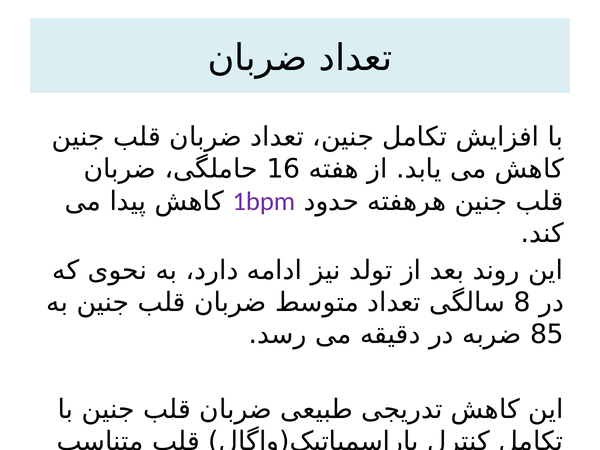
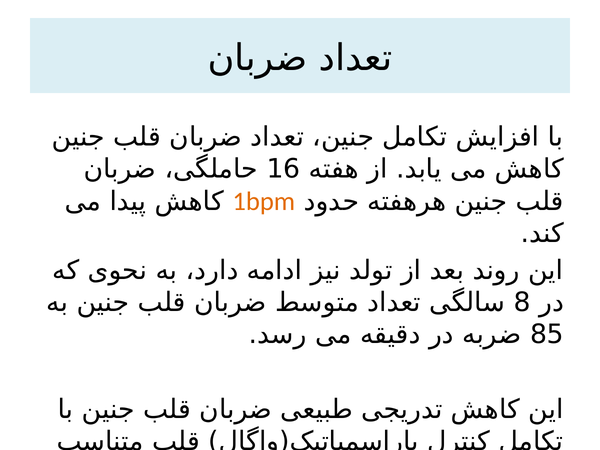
1bpm colour: purple -> orange
